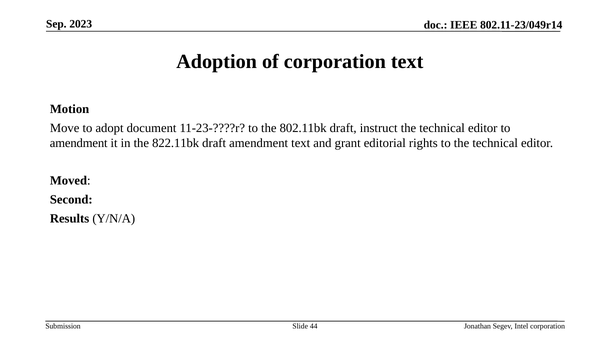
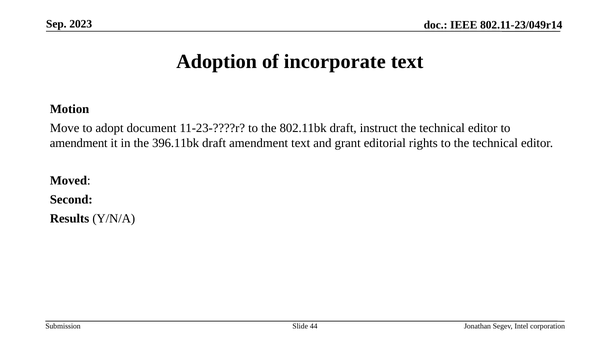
of corporation: corporation -> incorporate
822.11bk: 822.11bk -> 396.11bk
